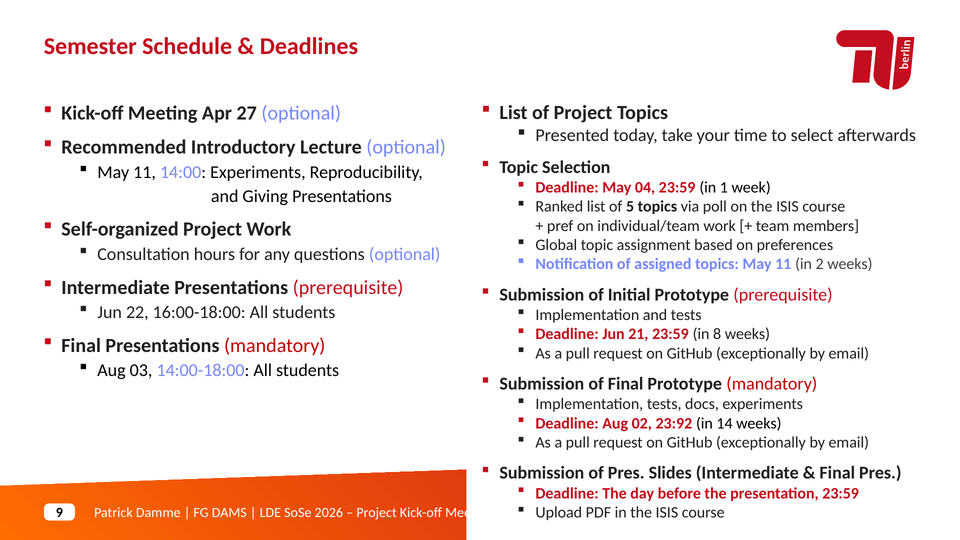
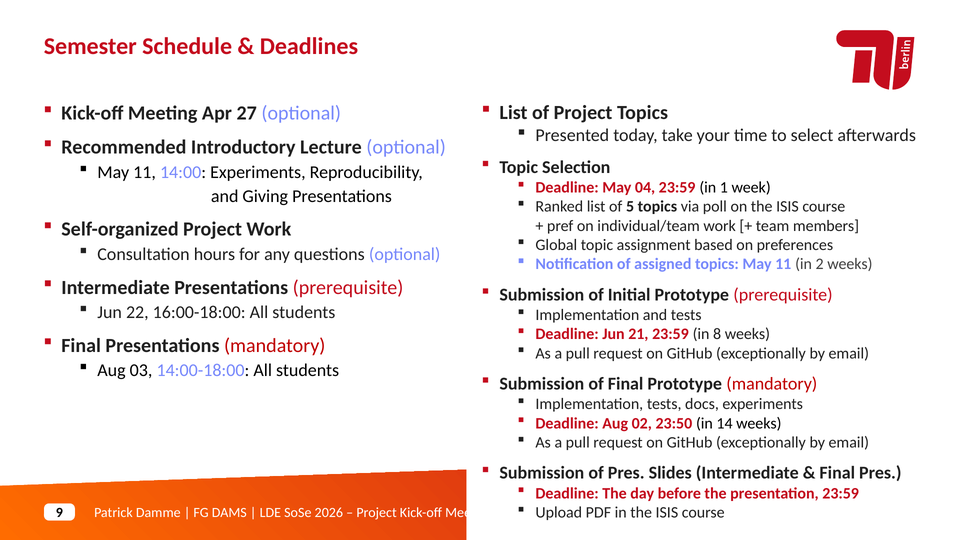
23:92: 23:92 -> 23:50
